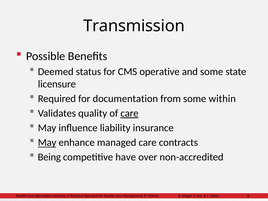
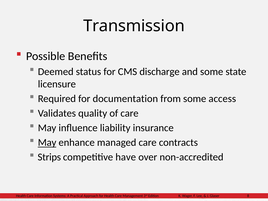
operative: operative -> discharge
within: within -> access
care at (129, 113) underline: present -> none
Being: Being -> Strips
